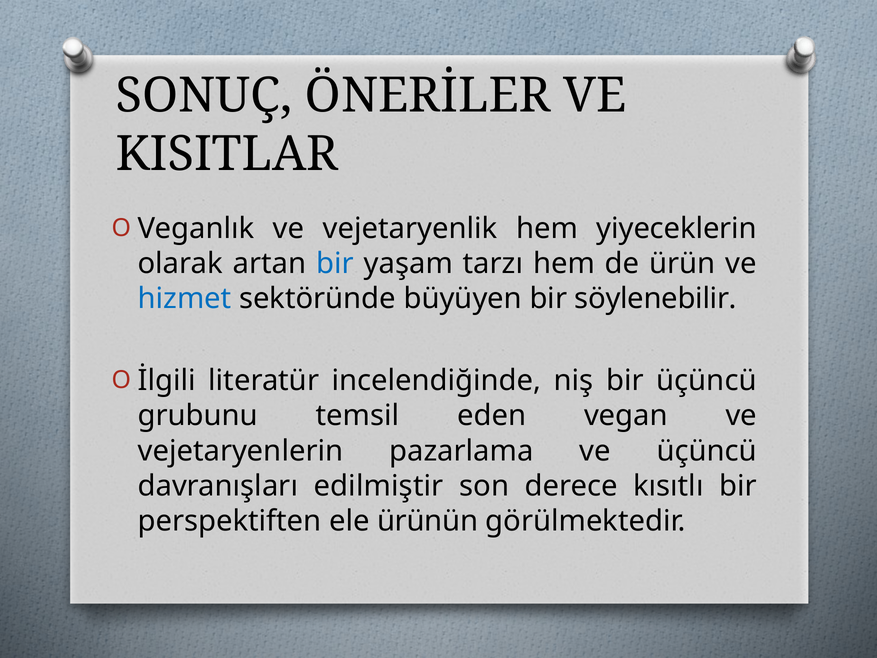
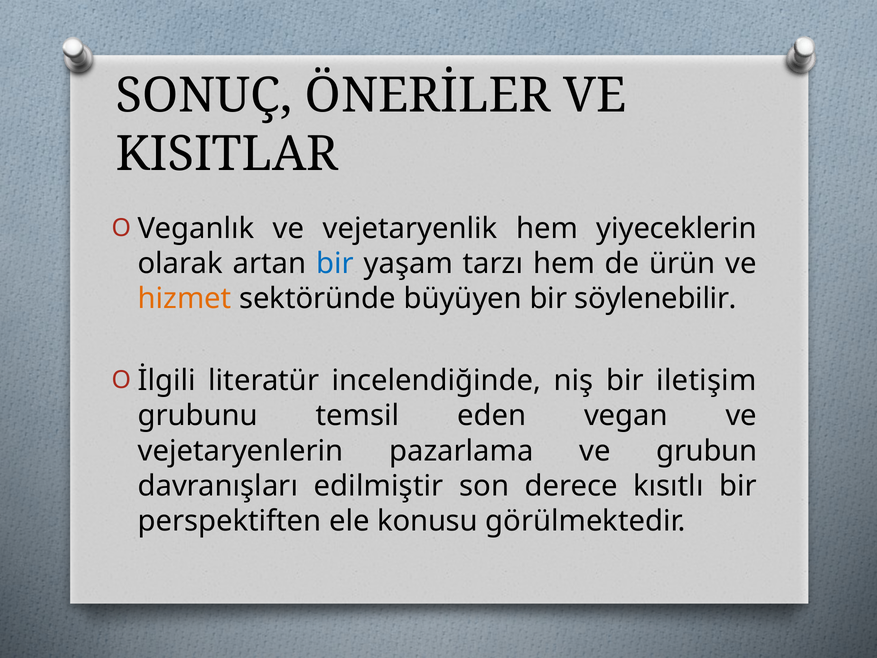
hizmet colour: blue -> orange
bir üçüncü: üçüncü -> iletişim
ve üçüncü: üçüncü -> grubun
ürünün: ürünün -> konusu
